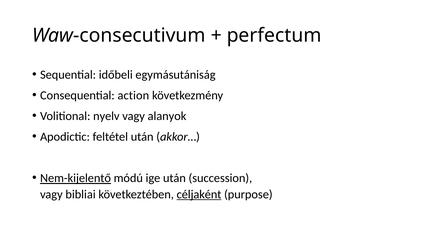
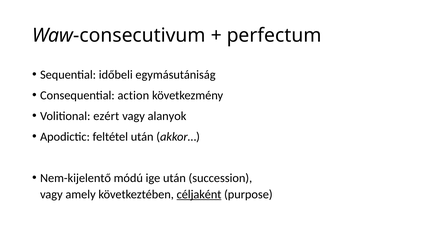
nyelv: nyelv -> ezért
Nem-kijelentő underline: present -> none
bibliai: bibliai -> amely
